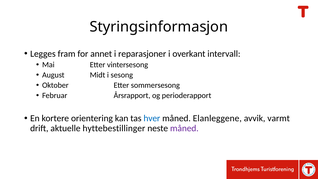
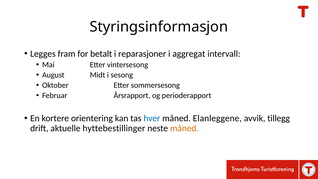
annet: annet -> betalt
overkant: overkant -> aggregat
varmt: varmt -> tillegg
måned at (184, 128) colour: purple -> orange
